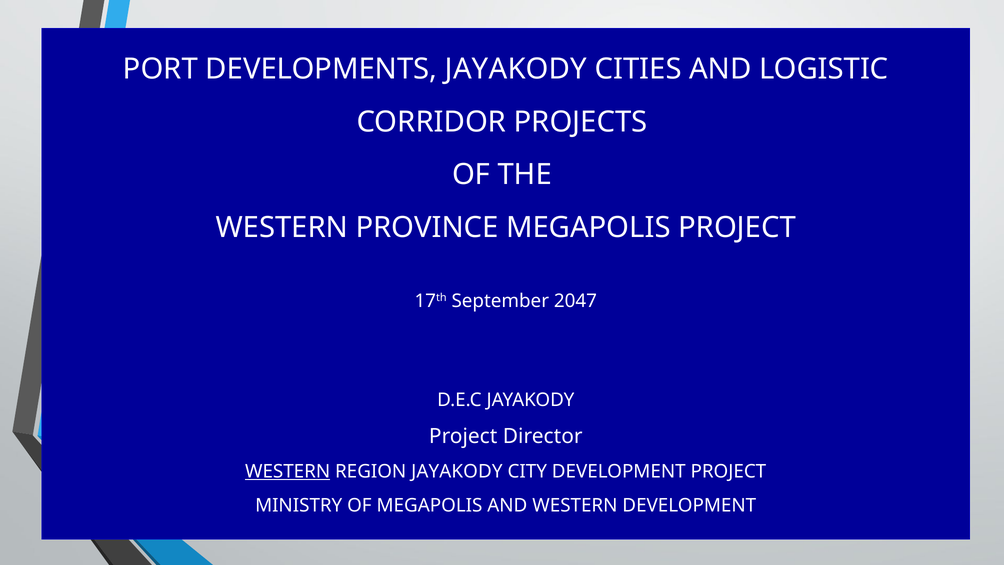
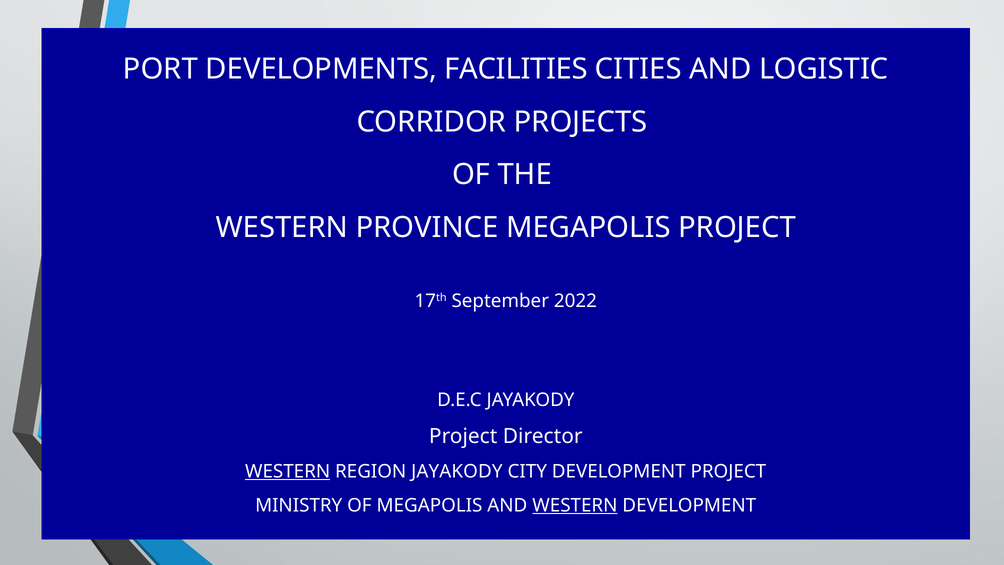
DEVELOPMENTS JAYAKODY: JAYAKODY -> FACILITIES
2047: 2047 -> 2022
WESTERN at (575, 505) underline: none -> present
